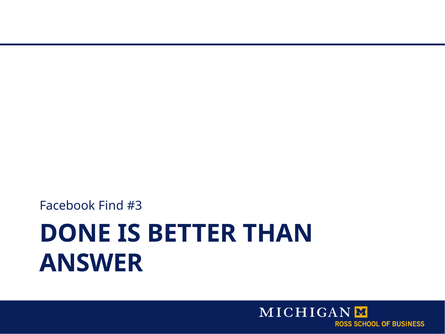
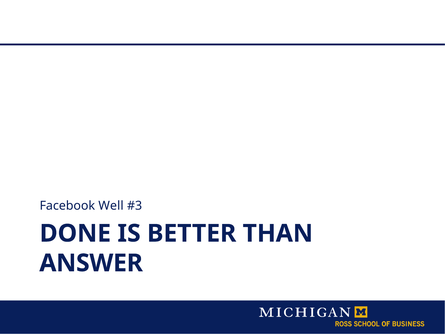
Find: Find -> Well
